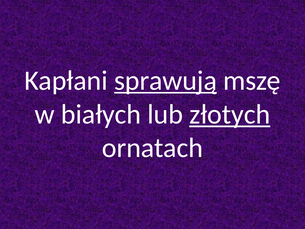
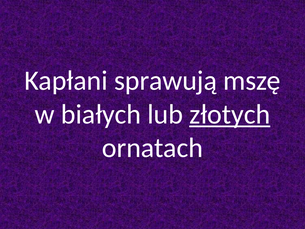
sprawują underline: present -> none
